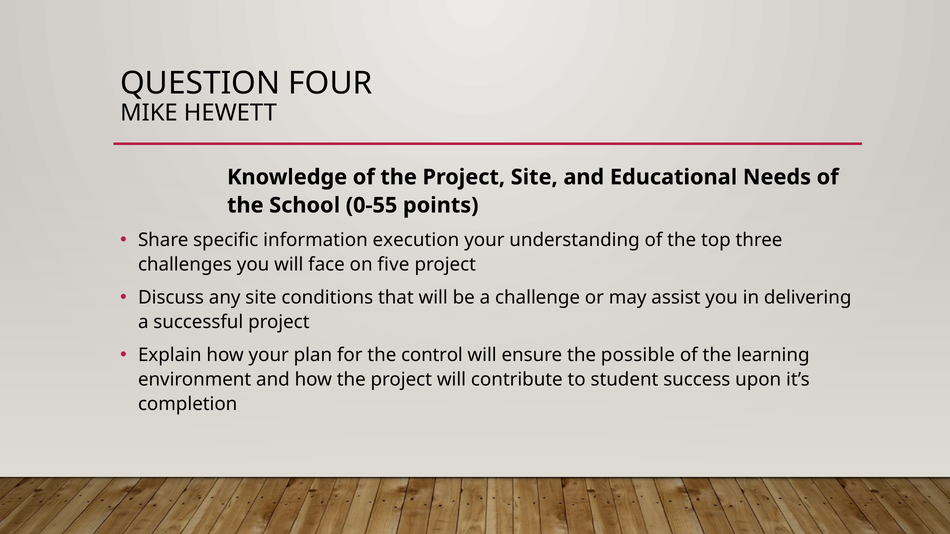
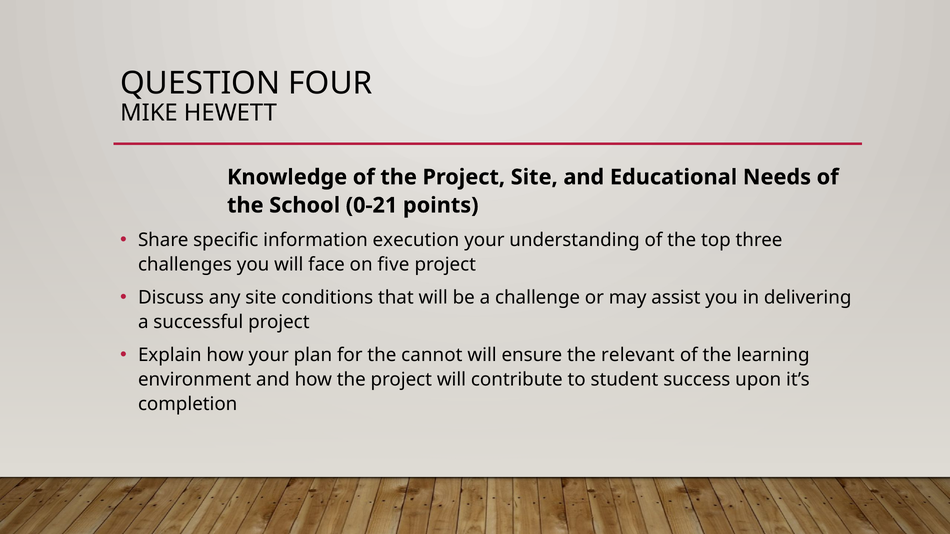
0-55: 0-55 -> 0-21
control: control -> cannot
possible: possible -> relevant
